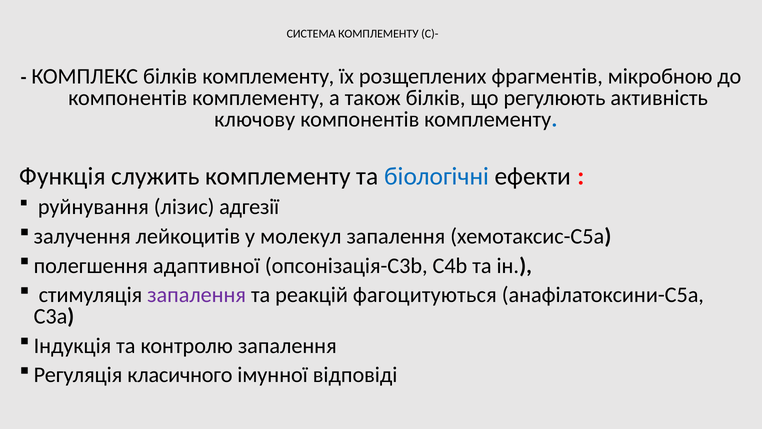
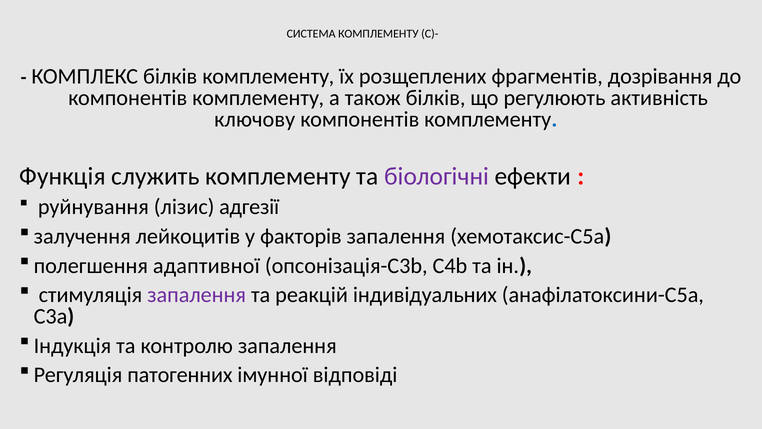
мікробною: мікробною -> дозрівання
біологічні colour: blue -> purple
молекул: молекул -> факторів
фагоцитуються: фагоцитуються -> індивідуальних
класичного: класичного -> патогенних
